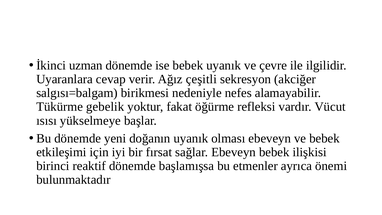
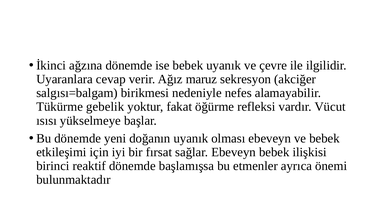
uzman: uzman -> ağzına
çeşitli: çeşitli -> maruz
